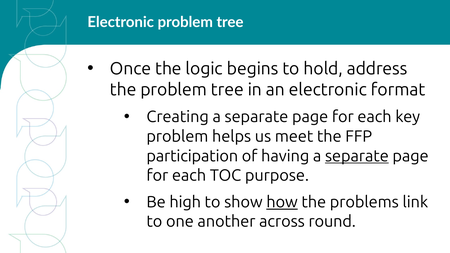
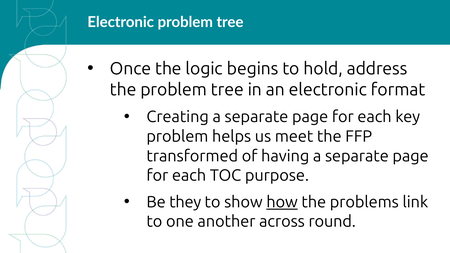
participation: participation -> transformed
separate at (357, 156) underline: present -> none
high: high -> they
